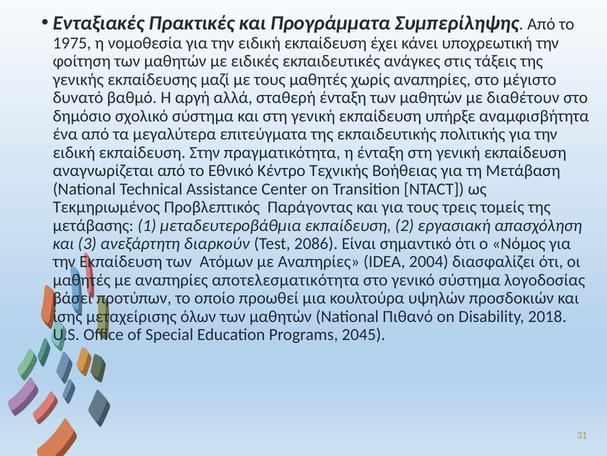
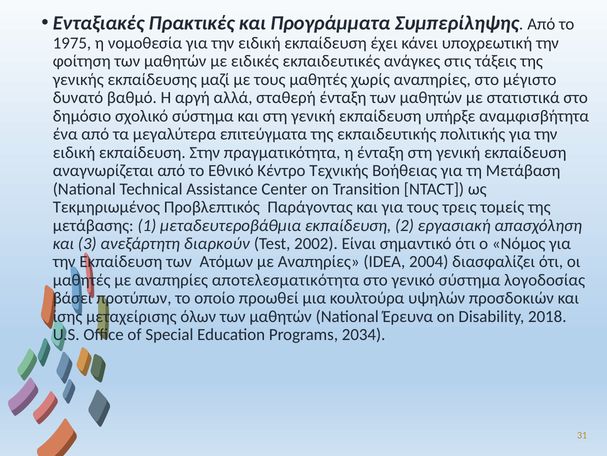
διαθέτουν: διαθέτουν -> στατιστικά
2086: 2086 -> 2002
Πιθανό: Πιθανό -> Έρευνα
2045: 2045 -> 2034
